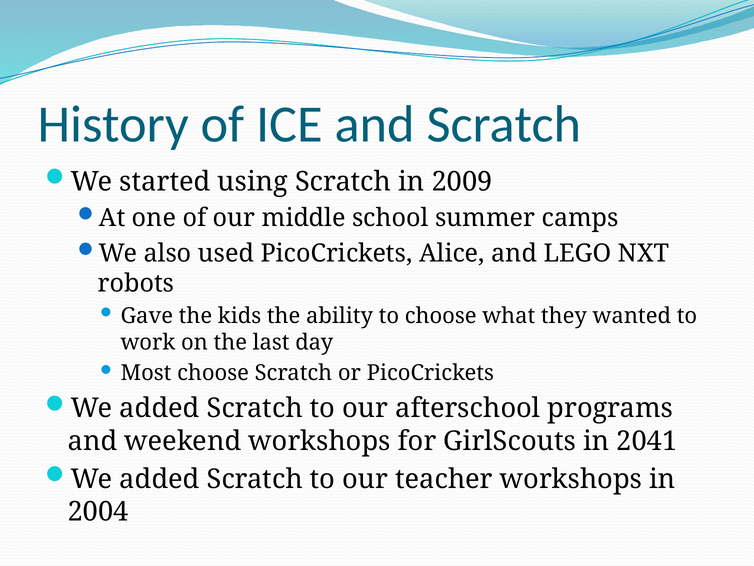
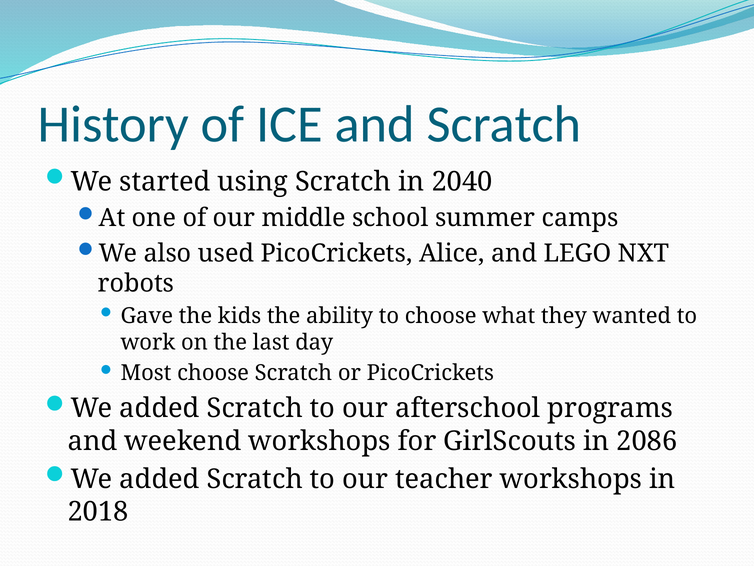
2009: 2009 -> 2040
2041: 2041 -> 2086
2004: 2004 -> 2018
